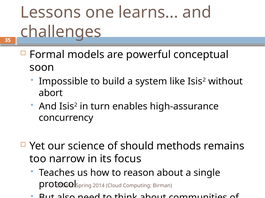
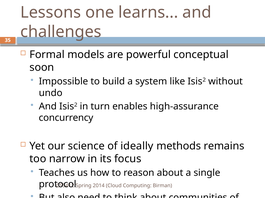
abort: abort -> undo
should: should -> ideally
